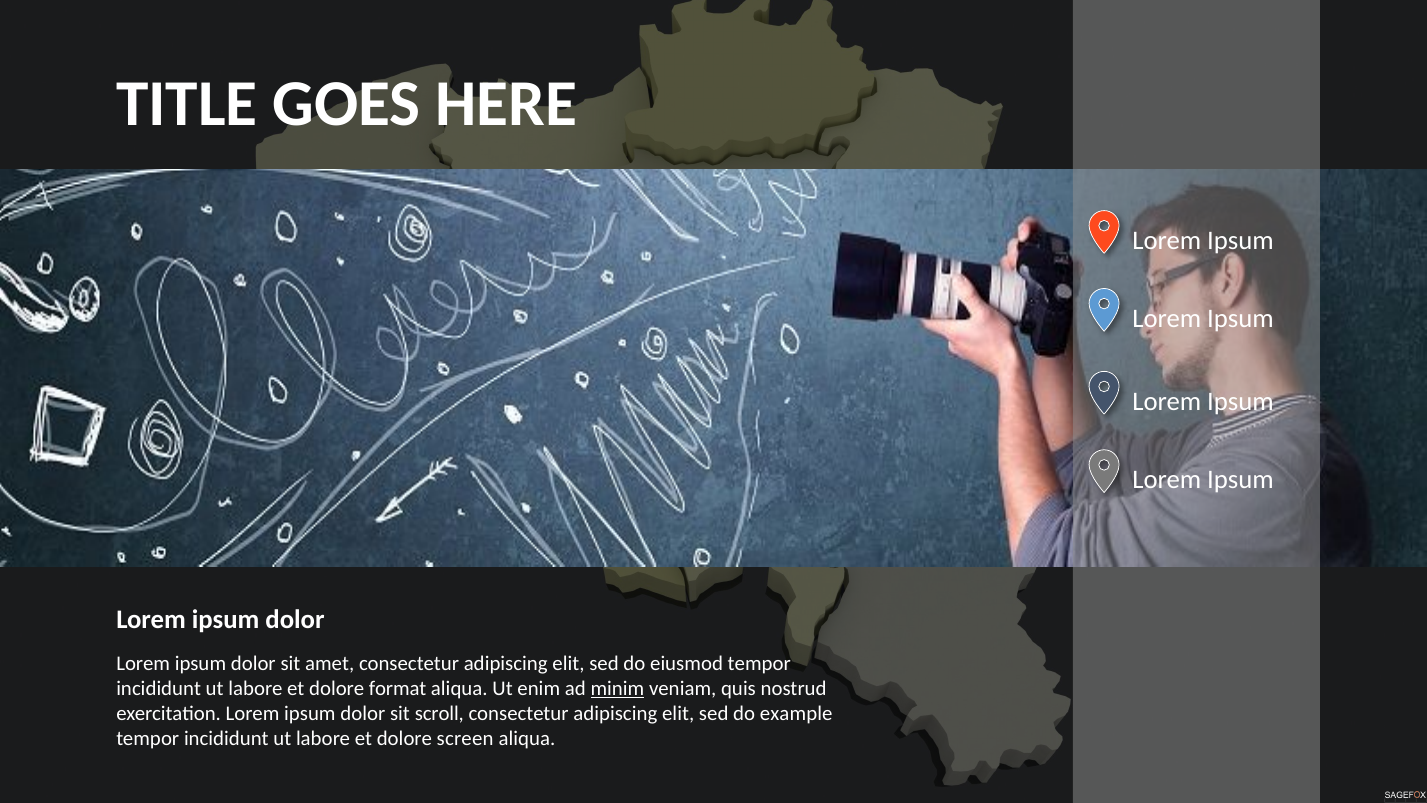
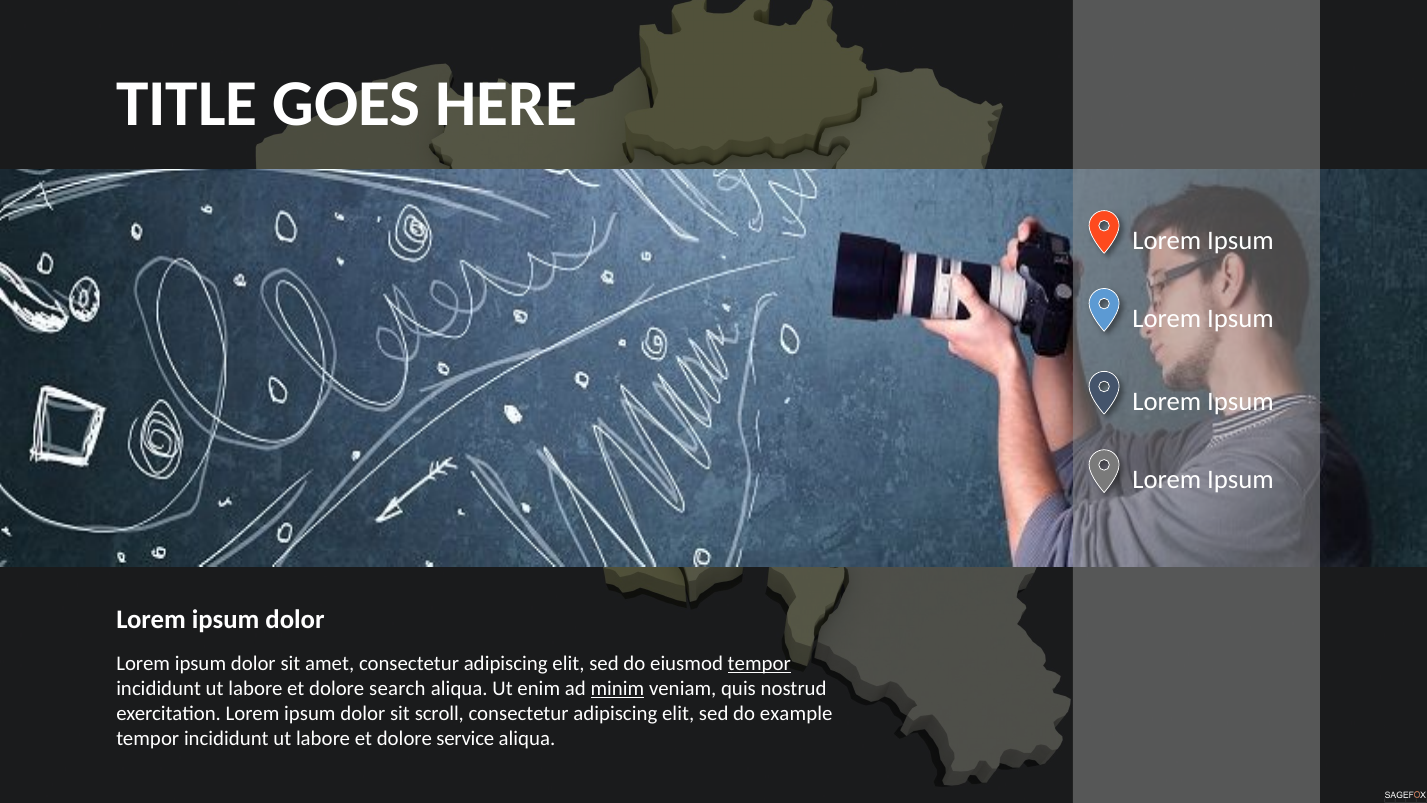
tempor at (759, 663) underline: none -> present
format: format -> search
screen: screen -> service
